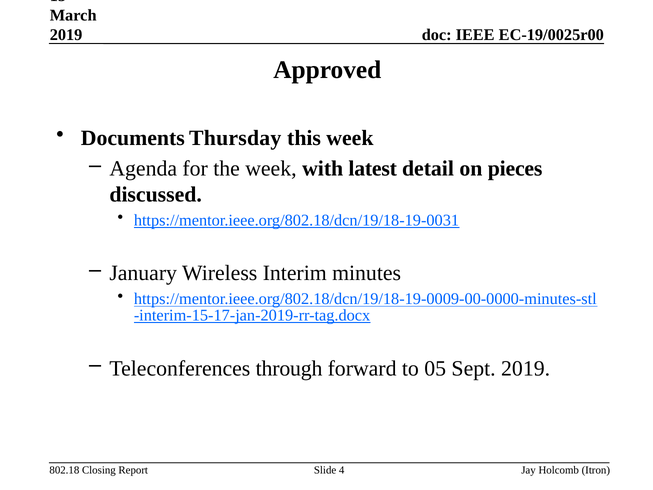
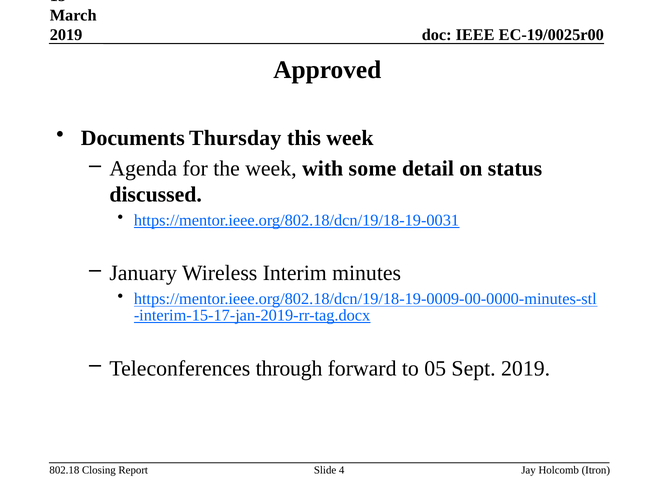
latest: latest -> some
pieces: pieces -> status
